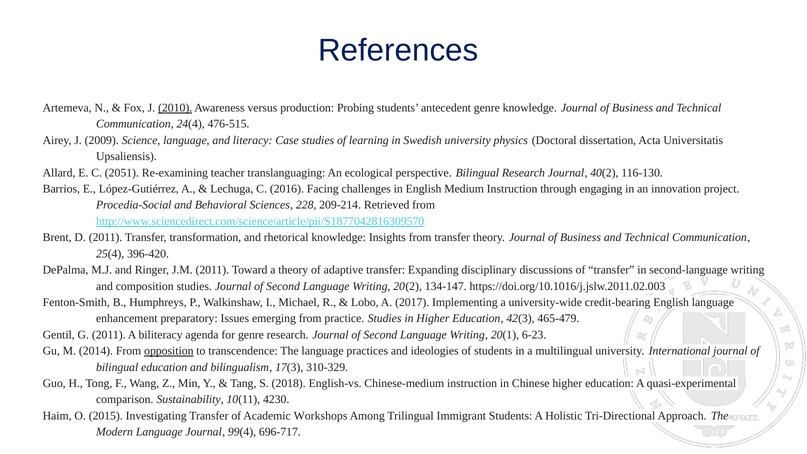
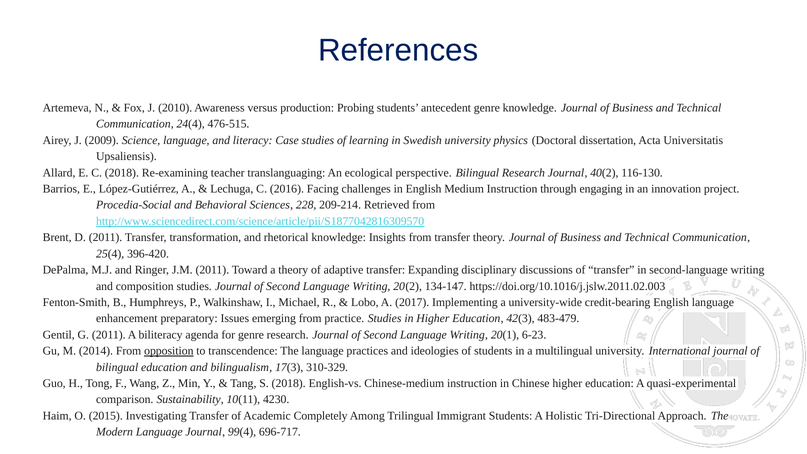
2010 underline: present -> none
C 2051: 2051 -> 2018
465-479: 465-479 -> 483-479
Workshops: Workshops -> Completely
